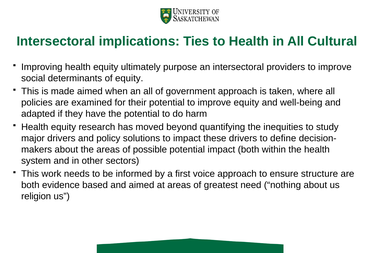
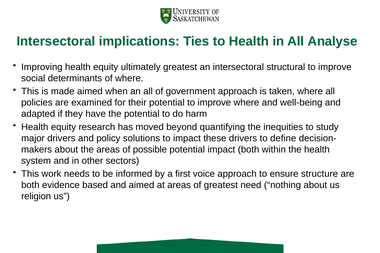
Cultural: Cultural -> Analyse
ultimately purpose: purpose -> greatest
providers: providers -> structural
of equity: equity -> where
improve equity: equity -> where
